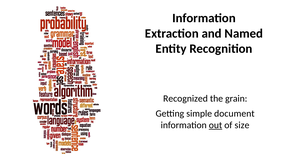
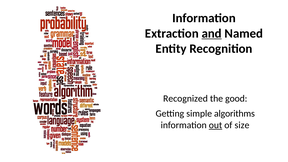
and underline: none -> present
grain: grain -> good
document: document -> algorithms
